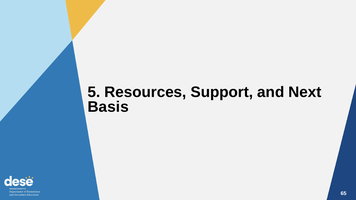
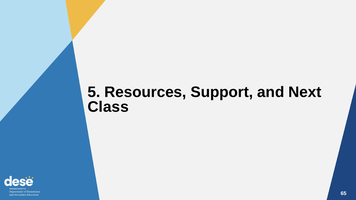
Basis: Basis -> Class
